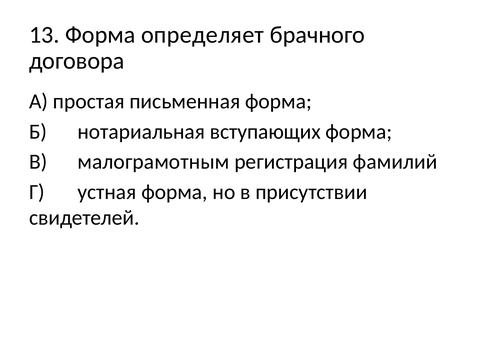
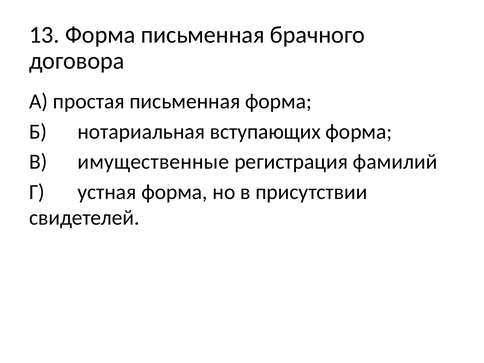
Форма определяет: определяет -> письменная
малограмотным: малограмотным -> имущественные
